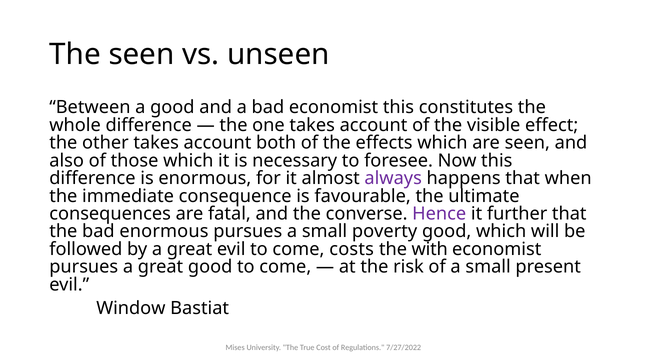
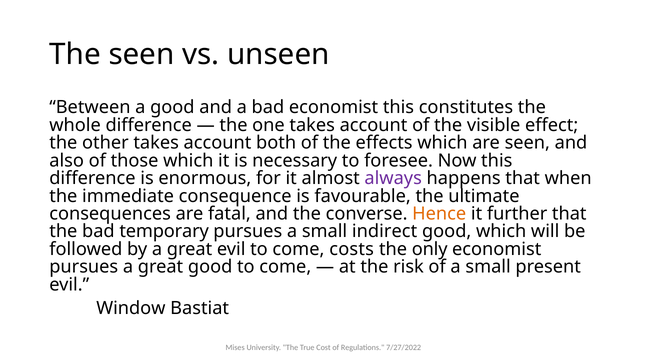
Hence colour: purple -> orange
bad enormous: enormous -> temporary
poverty: poverty -> indirect
with: with -> only
